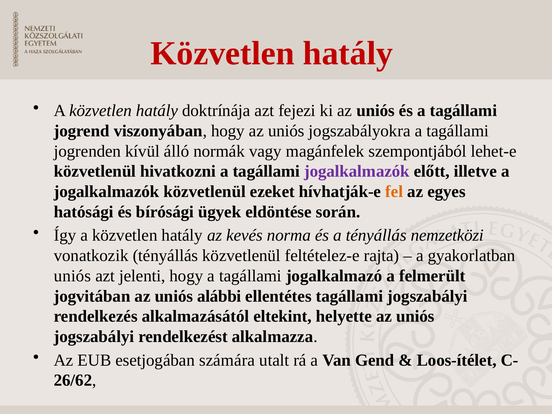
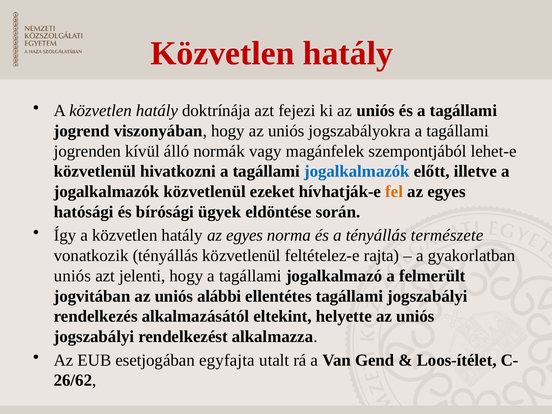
jogalkalmazók at (357, 171) colour: purple -> blue
hatály az kevés: kevés -> egyes
nemzetközi: nemzetközi -> természete
számára: számára -> egyfajta
